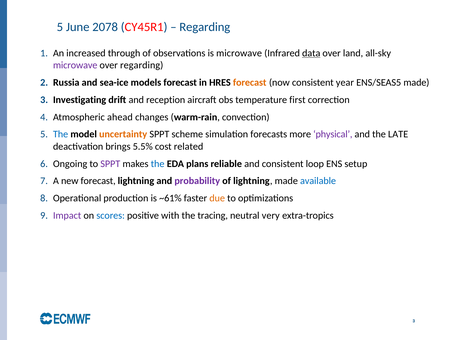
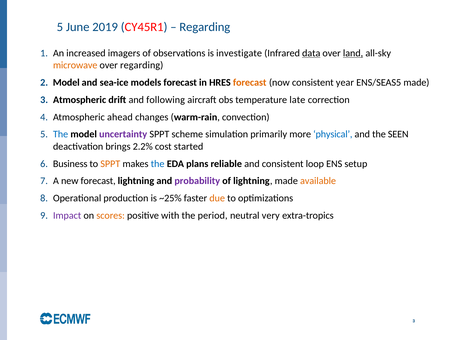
2078: 2078 -> 2019
through: through -> imagers
is microwave: microwave -> investigate
land underline: none -> present
microwave at (75, 65) colour: purple -> orange
Russia at (66, 83): Russia -> Model
3 Investigating: Investigating -> Atmospheric
reception: reception -> following
first: first -> late
uncertainty colour: orange -> purple
forecasts: forecasts -> primarily
physical colour: purple -> blue
LATE: LATE -> SEEN
5.5%: 5.5% -> 2.2%
related: related -> started
Ongoing: Ongoing -> Business
SPPT at (110, 164) colour: purple -> orange
available colour: blue -> orange
~61%: ~61% -> ~25%
scores colour: blue -> orange
tracing: tracing -> period
